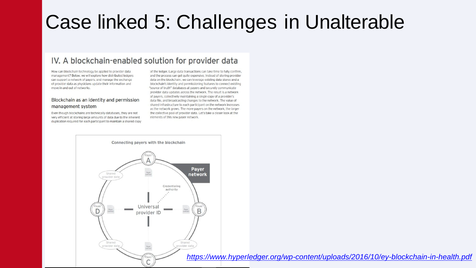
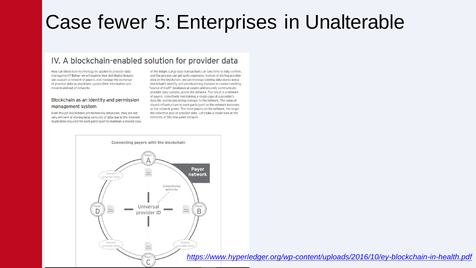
linked: linked -> fewer
Challenges: Challenges -> Enterprises
